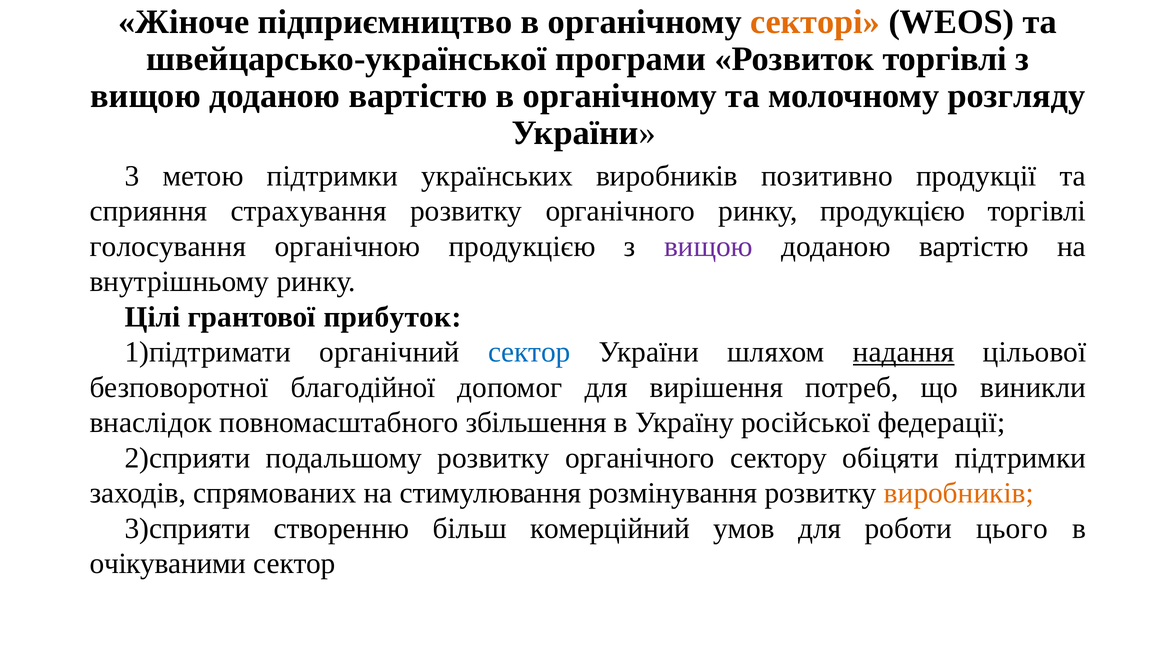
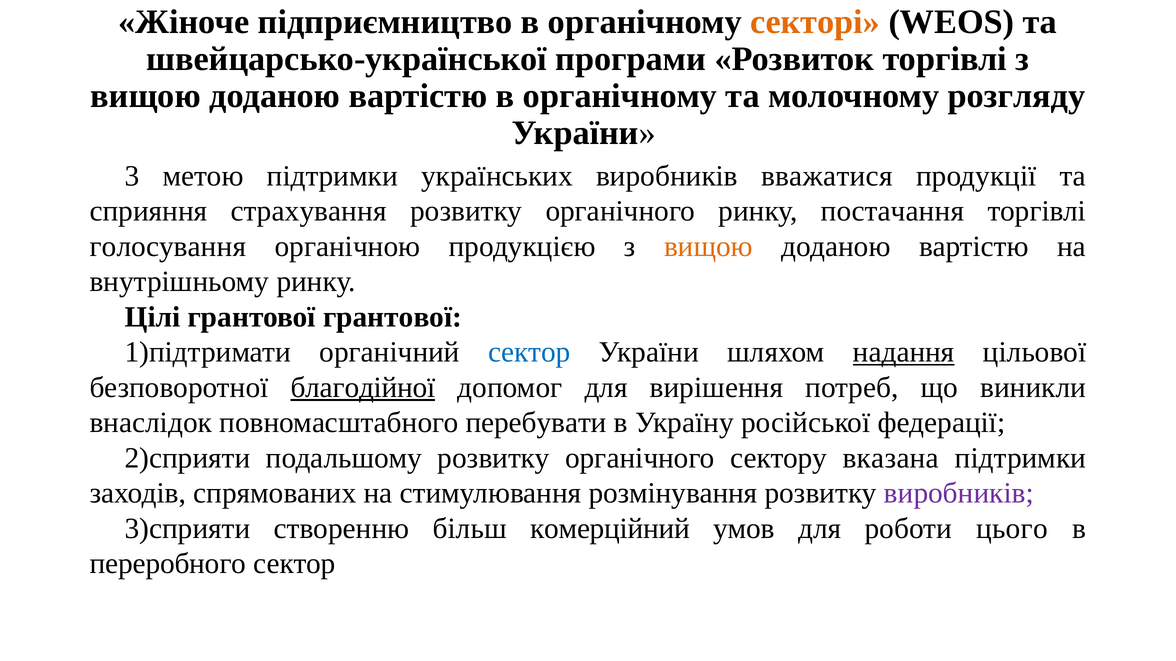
позитивно: позитивно -> вважатися
ринку продукцією: продукцією -> постачання
вищою at (708, 247) colour: purple -> orange
грантової прибуток: прибуток -> грантової
благодійної underline: none -> present
збільшення: збільшення -> перебувати
обіцяти: обіцяти -> вказана
виробників at (959, 494) colour: orange -> purple
очікуваними: очікуваними -> переробного
